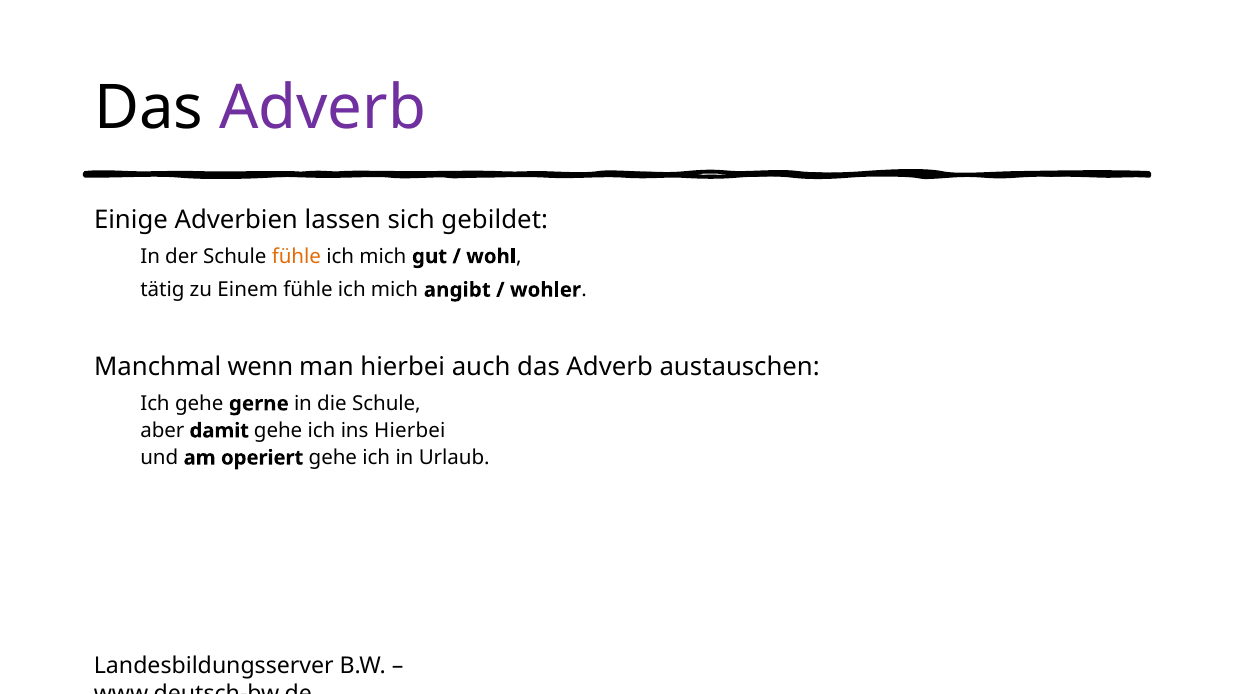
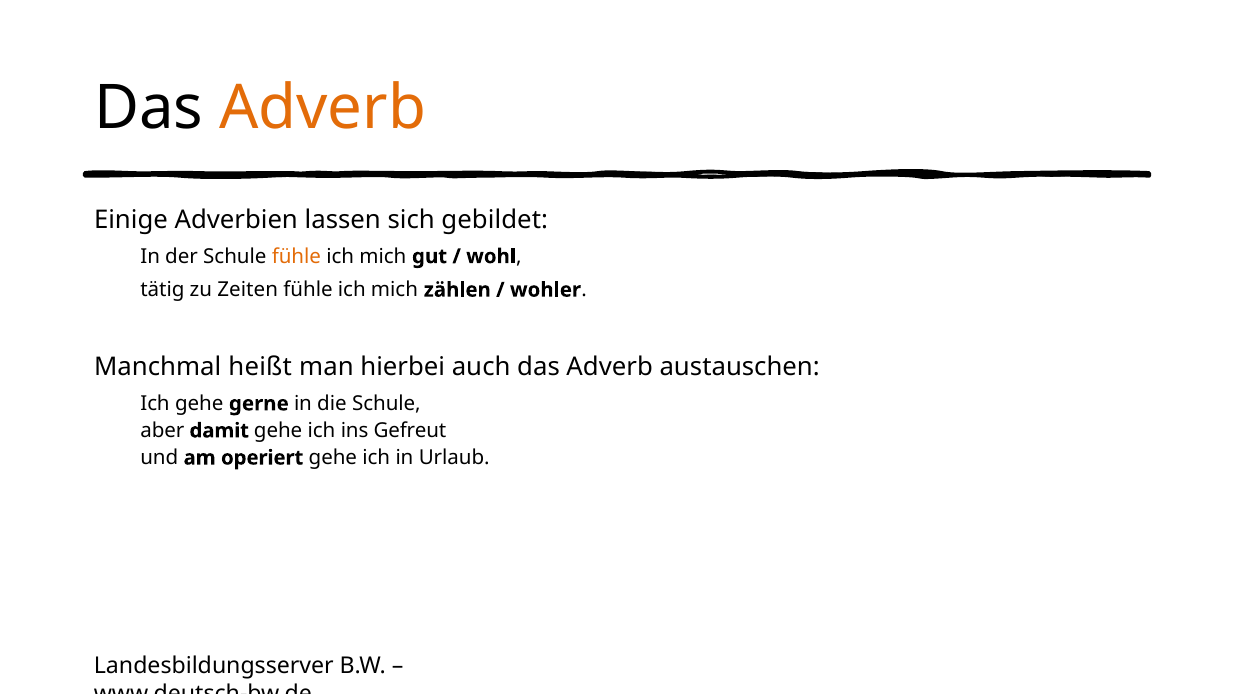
Adverb at (323, 108) colour: purple -> orange
Einem: Einem -> Zeiten
angibt: angibt -> zählen
wenn: wenn -> heißt
ins Hierbei: Hierbei -> Gefreut
